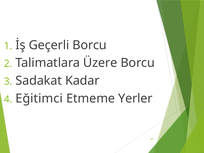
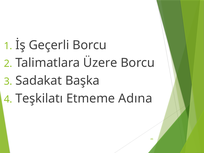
Kadar: Kadar -> Başka
Eğitimci: Eğitimci -> Teşkilatı
Yerler: Yerler -> Adına
